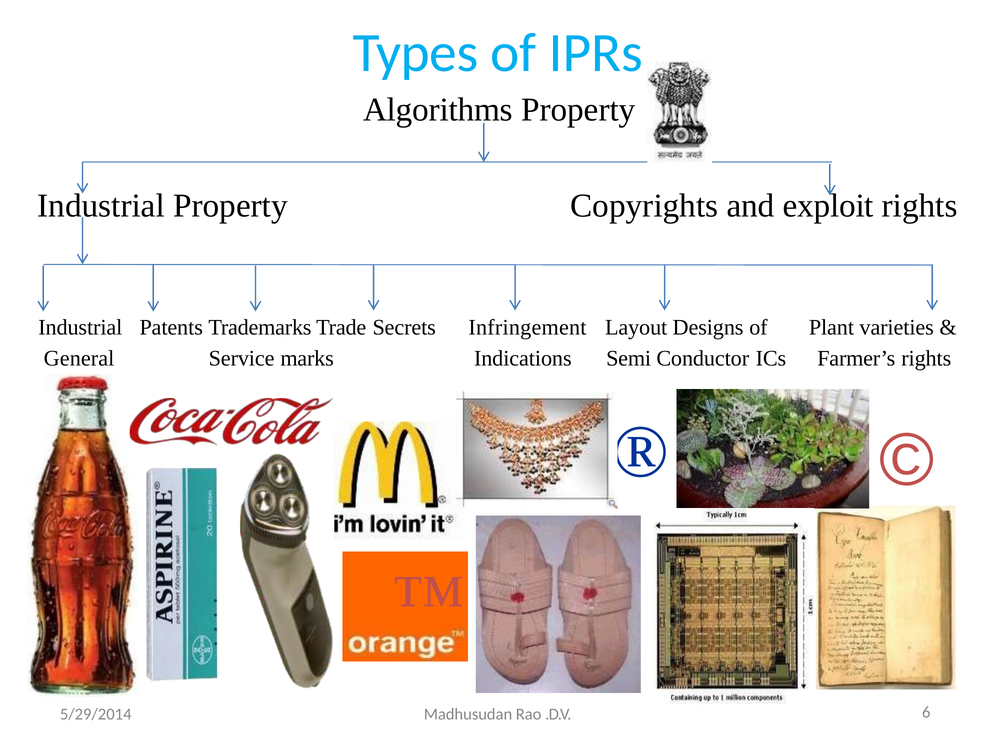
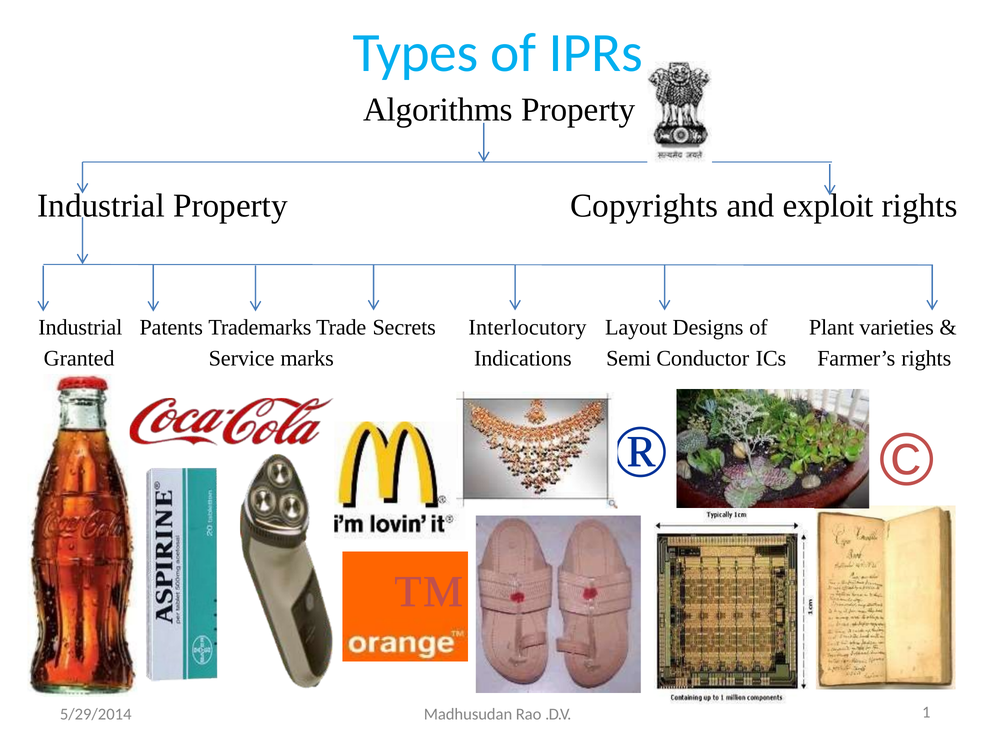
Infringement: Infringement -> Interlocutory
General: General -> Granted
6: 6 -> 1
